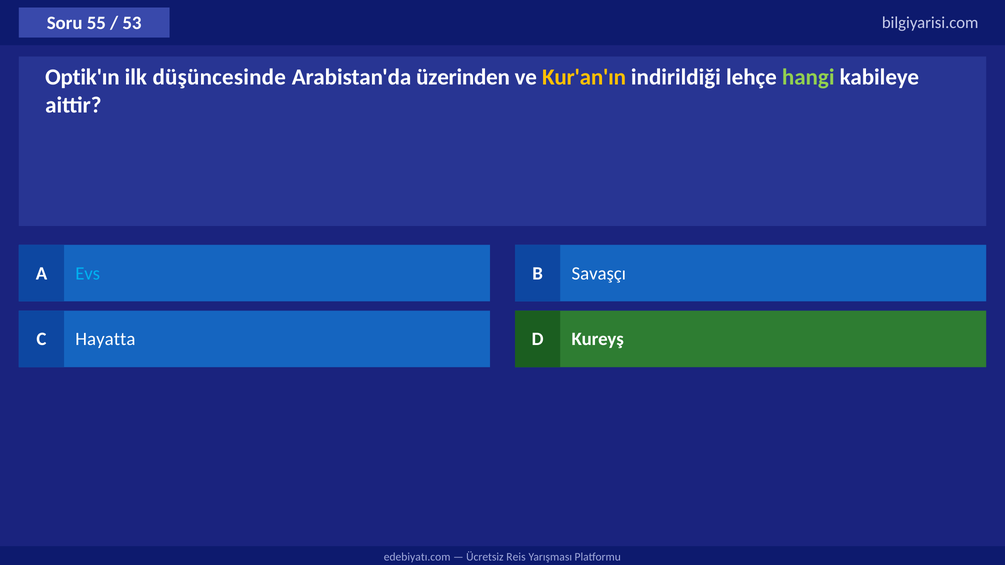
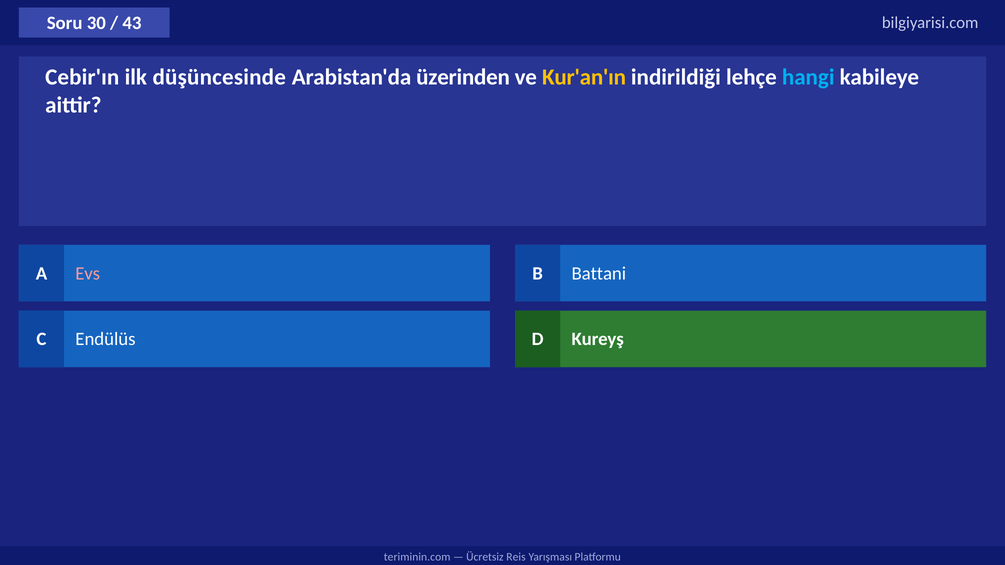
55: 55 -> 30
53: 53 -> 43
Optik'ın: Optik'ın -> Cebir'ın
hangi colour: light green -> light blue
Evs colour: light blue -> pink
Savaşçı: Savaşçı -> Battani
Hayatta: Hayatta -> Endülüs
edebiyatı.com: edebiyatı.com -> teriminin.com
